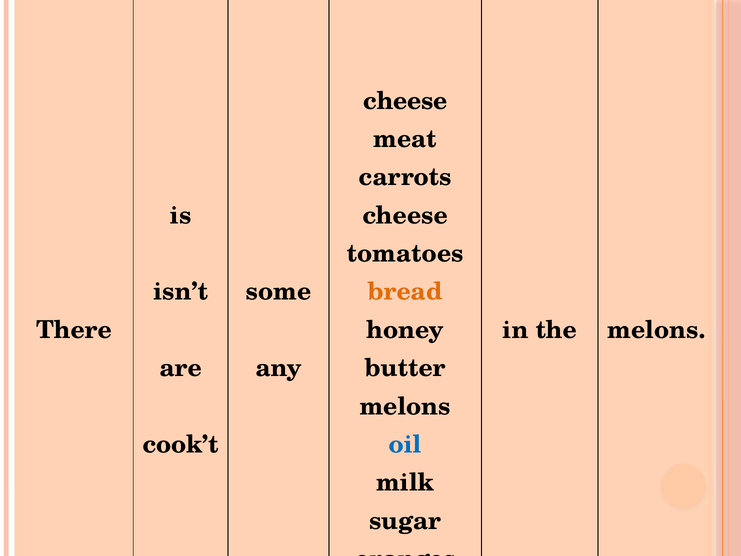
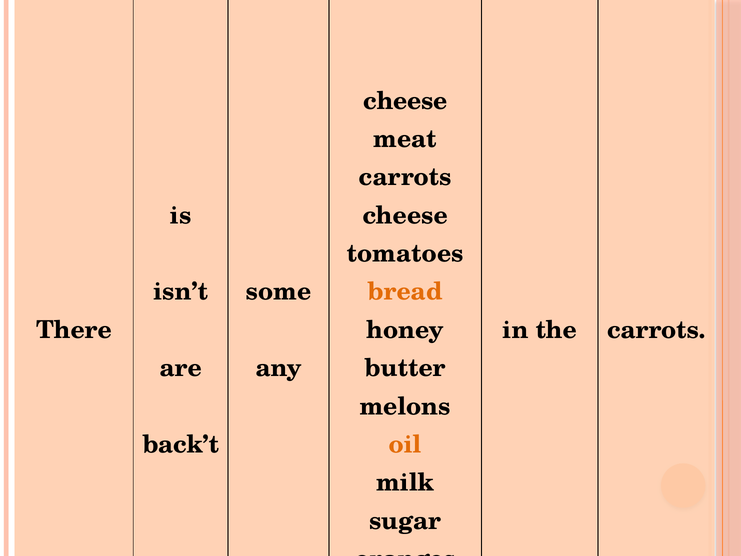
the melons: melons -> carrots
cook’t: cook’t -> back’t
oil colour: blue -> orange
